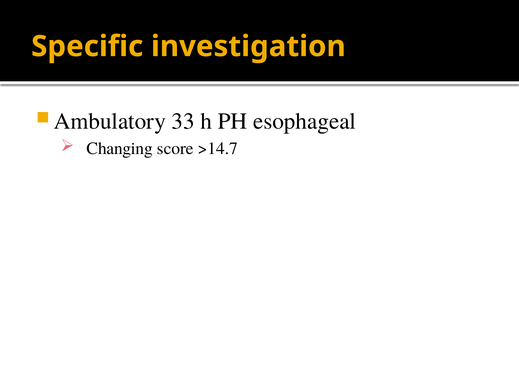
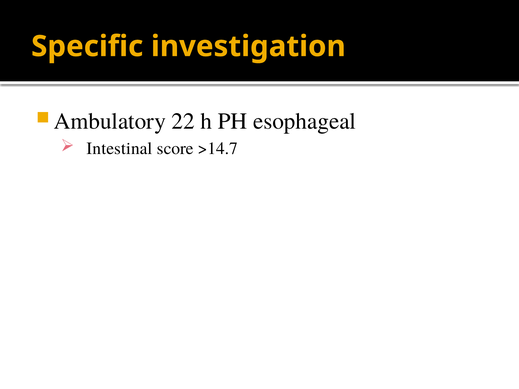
33: 33 -> 22
Changing: Changing -> Intestinal
